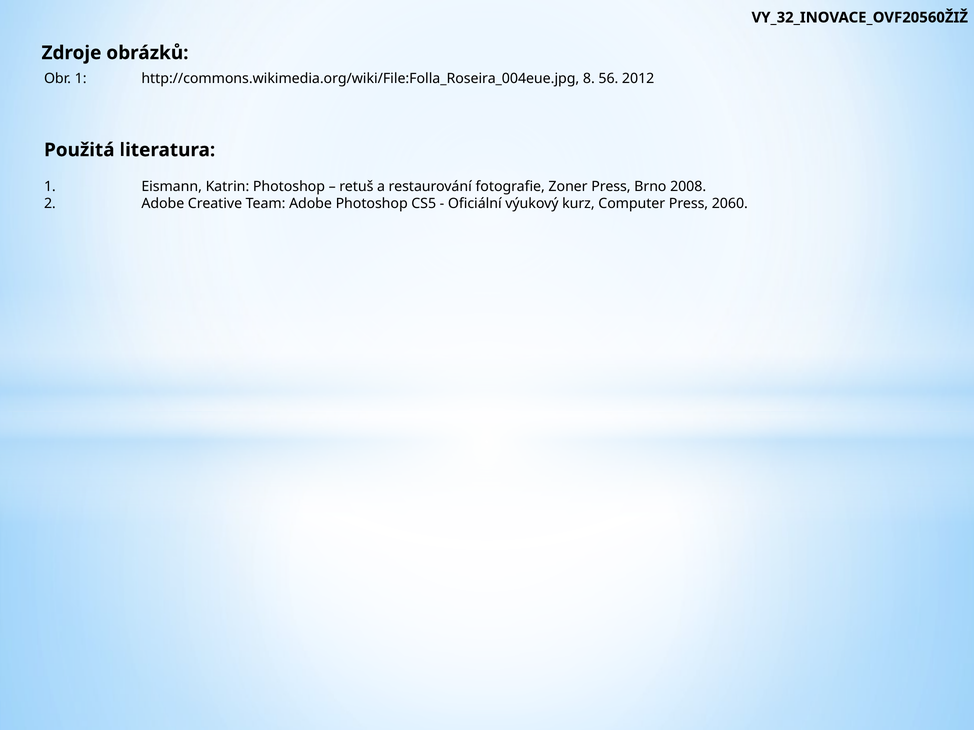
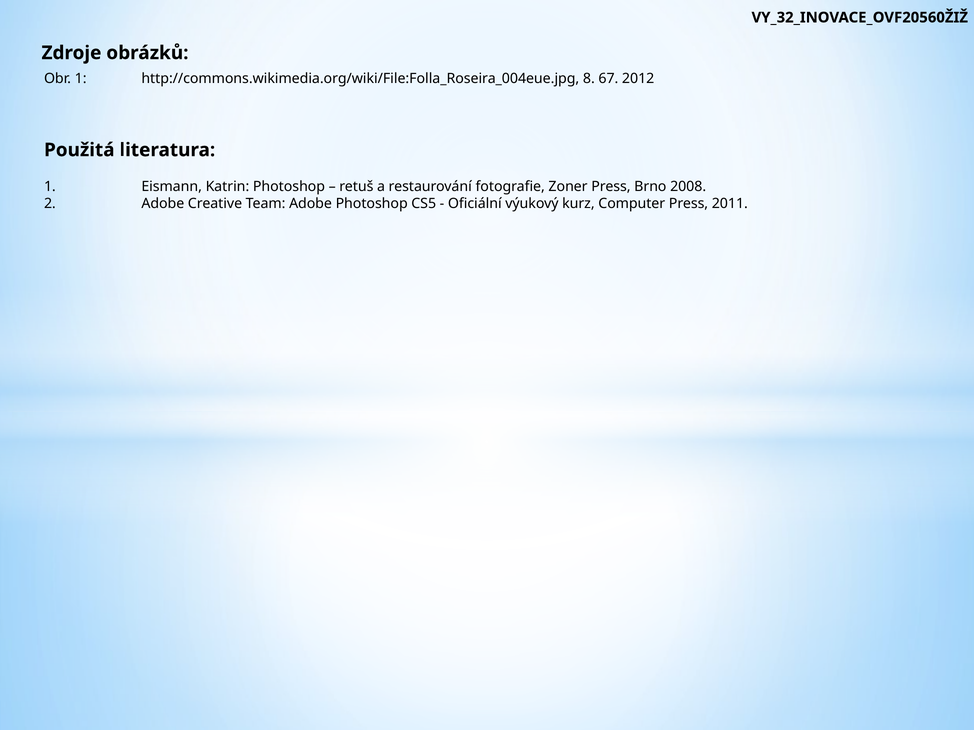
56: 56 -> 67
2060: 2060 -> 2011
